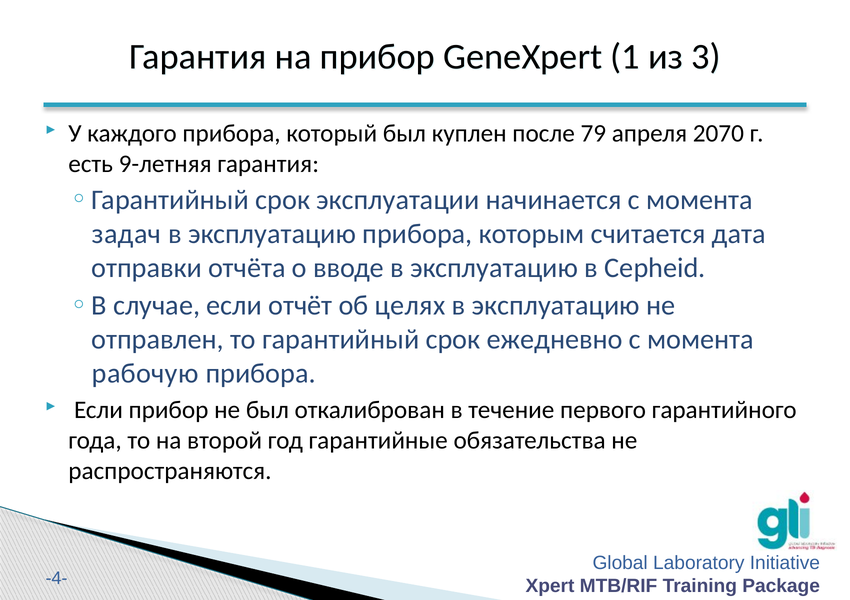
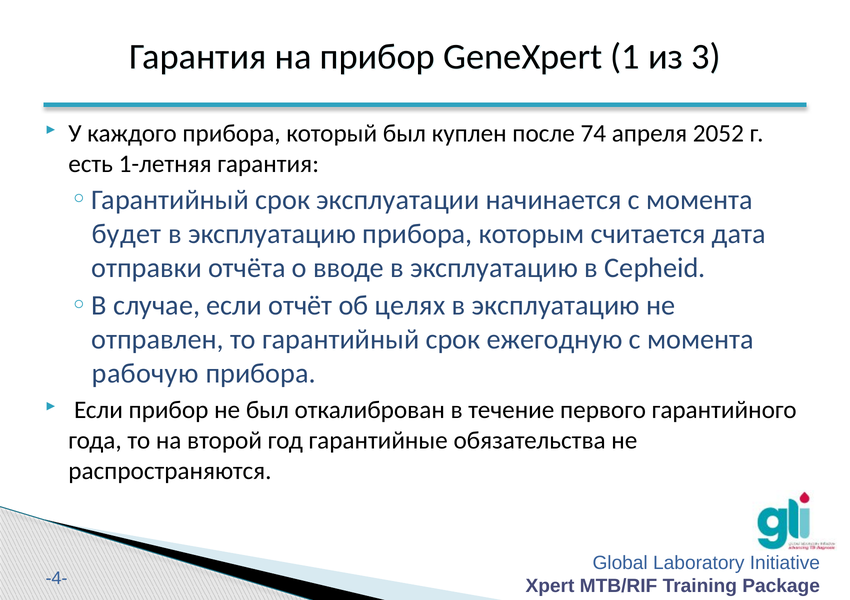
79: 79 -> 74
2070: 2070 -> 2052
9-летняя: 9-летняя -> 1-летняя
задач: задач -> будет
ежедневно: ежедневно -> ежегодную
